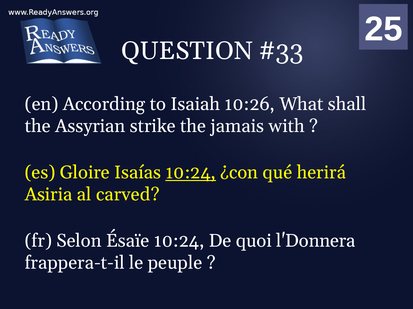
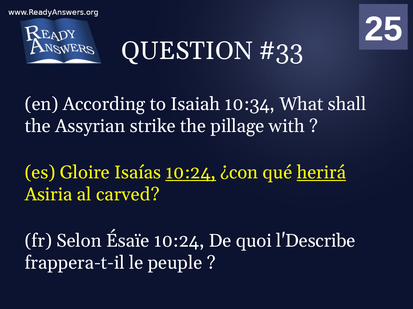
10:26: 10:26 -> 10:34
jamais: jamais -> pillage
herirá underline: none -> present
l'Donnera: l'Donnera -> l'Describe
